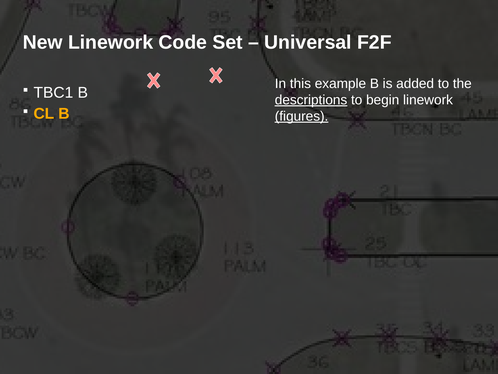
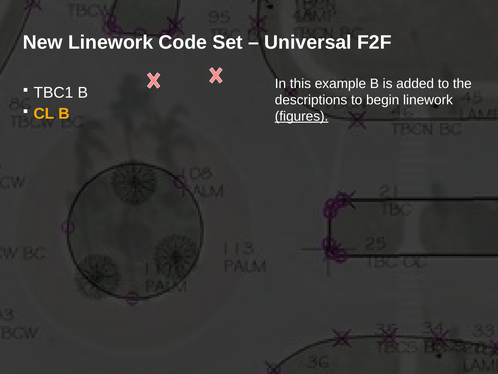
descriptions underline: present -> none
